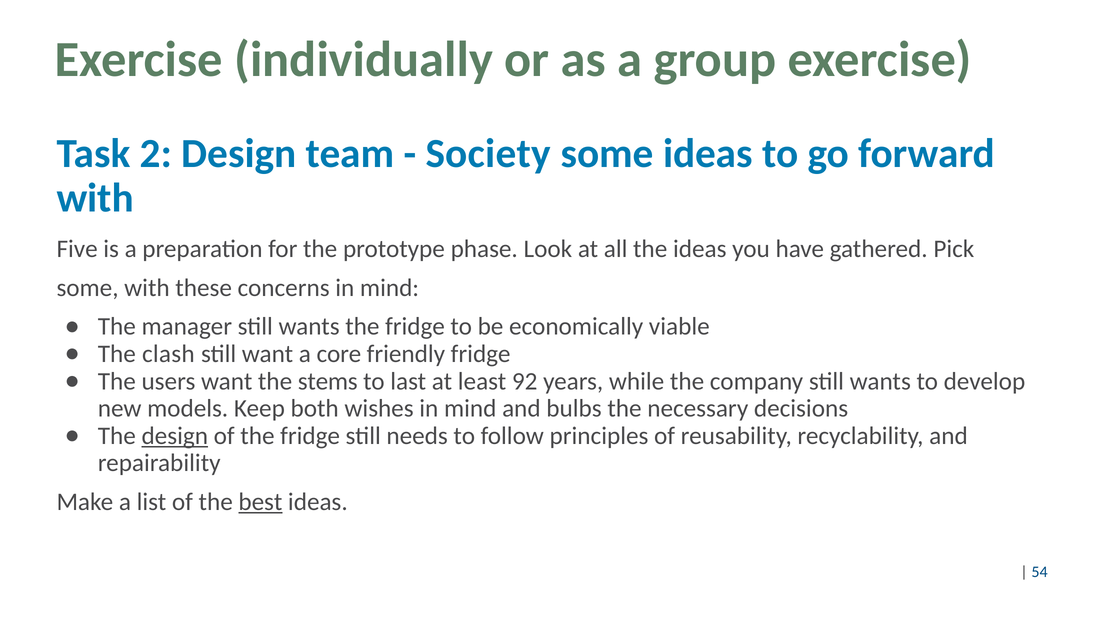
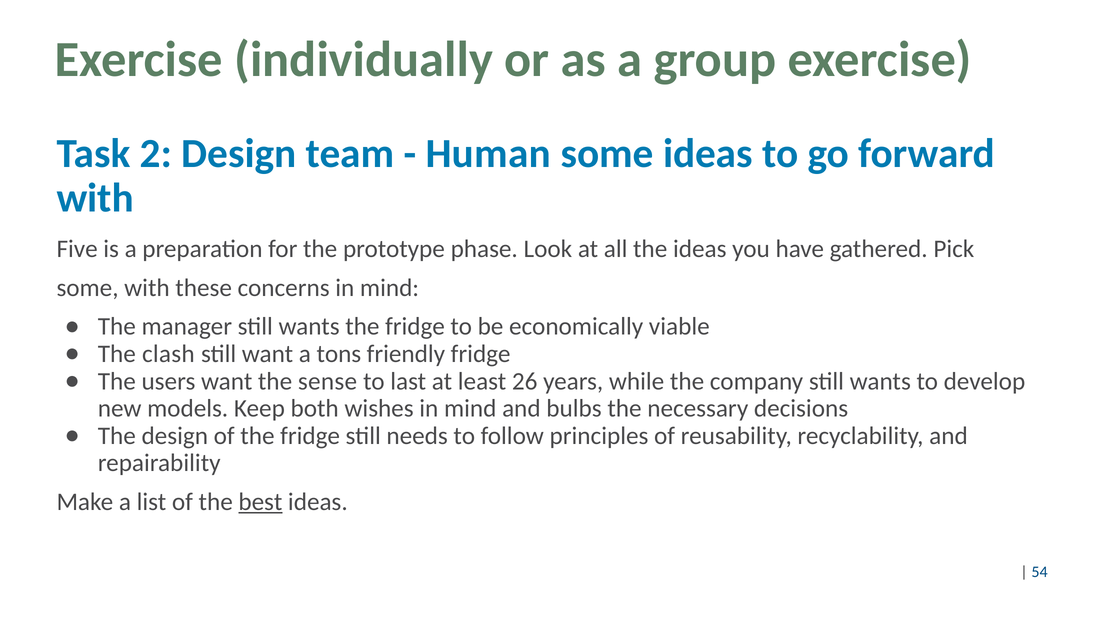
Society: Society -> Human
core: core -> tons
stems: stems -> sense
92: 92 -> 26
design at (175, 436) underline: present -> none
